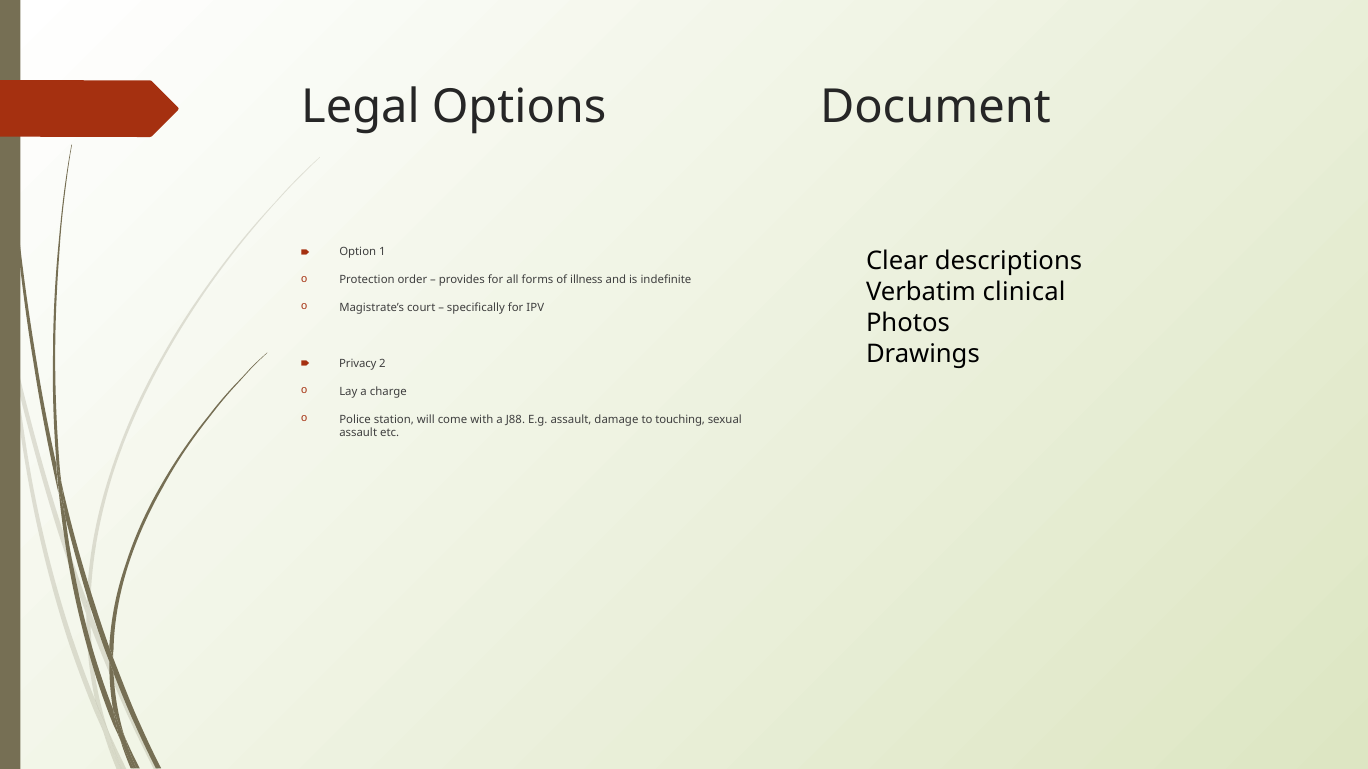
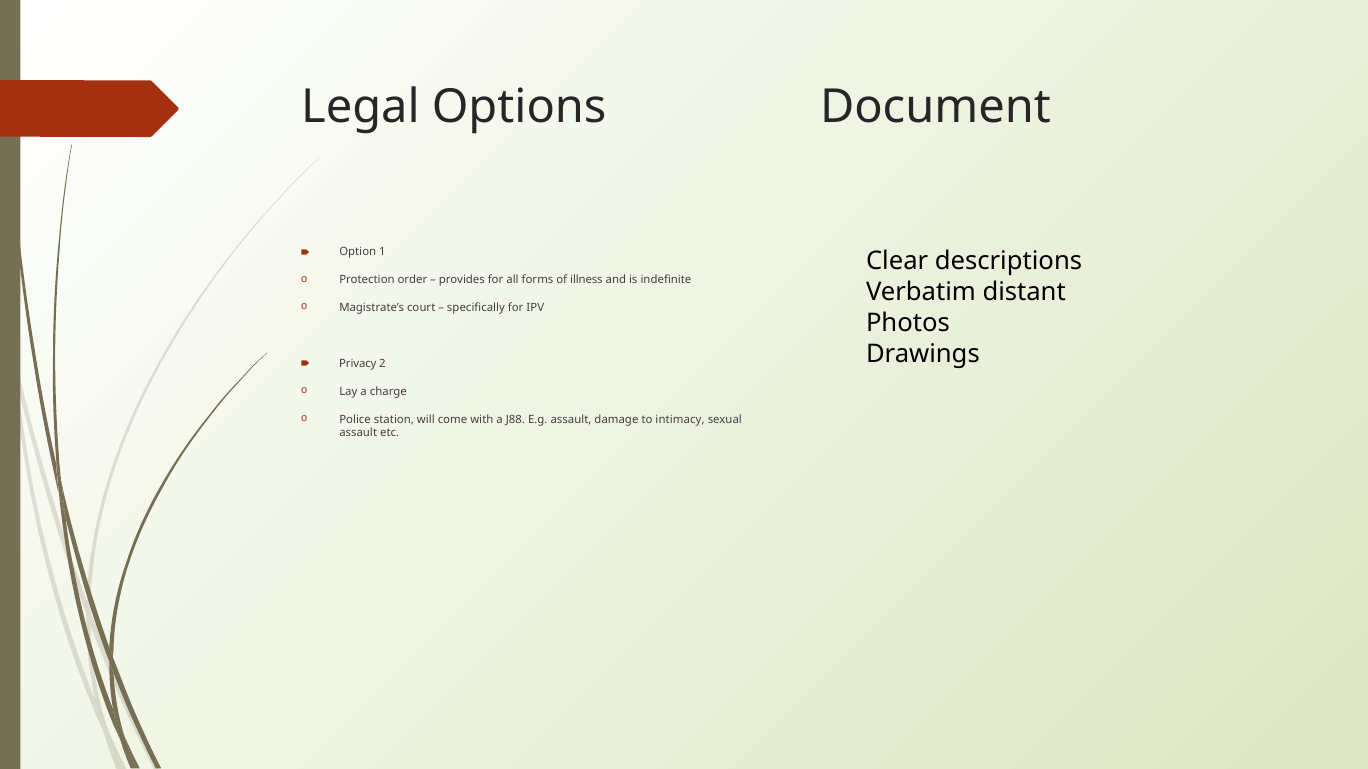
clinical: clinical -> distant
touching: touching -> intimacy
